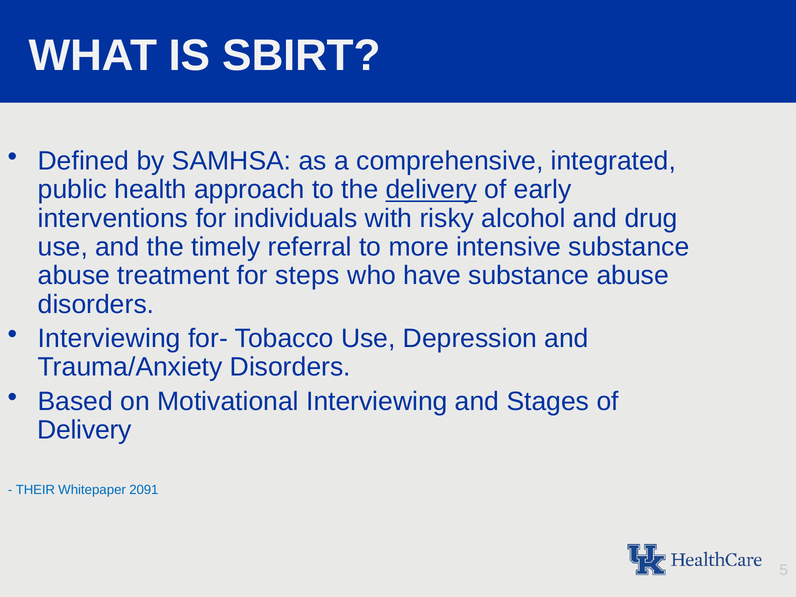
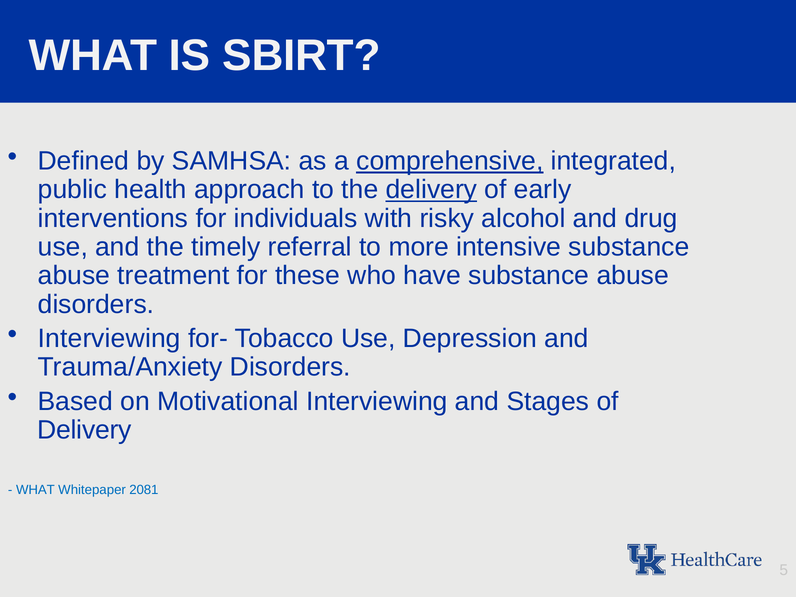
comprehensive underline: none -> present
steps: steps -> these
THEIR at (35, 490): THEIR -> WHAT
2091: 2091 -> 2081
